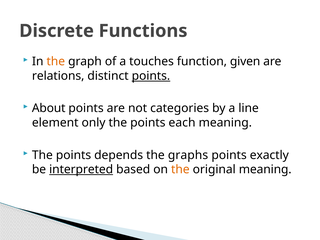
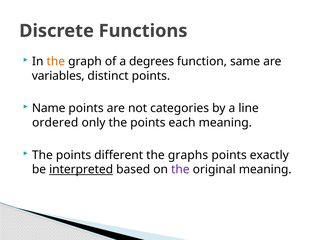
touches: touches -> degrees
given: given -> same
relations: relations -> variables
points at (151, 76) underline: present -> none
About: About -> Name
element: element -> ordered
depends: depends -> different
the at (180, 169) colour: orange -> purple
